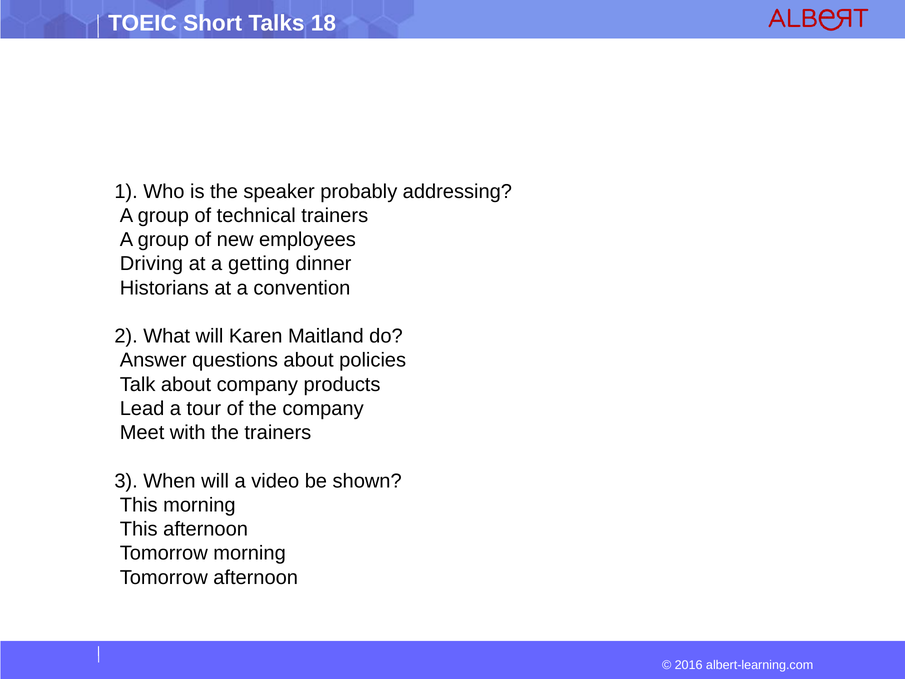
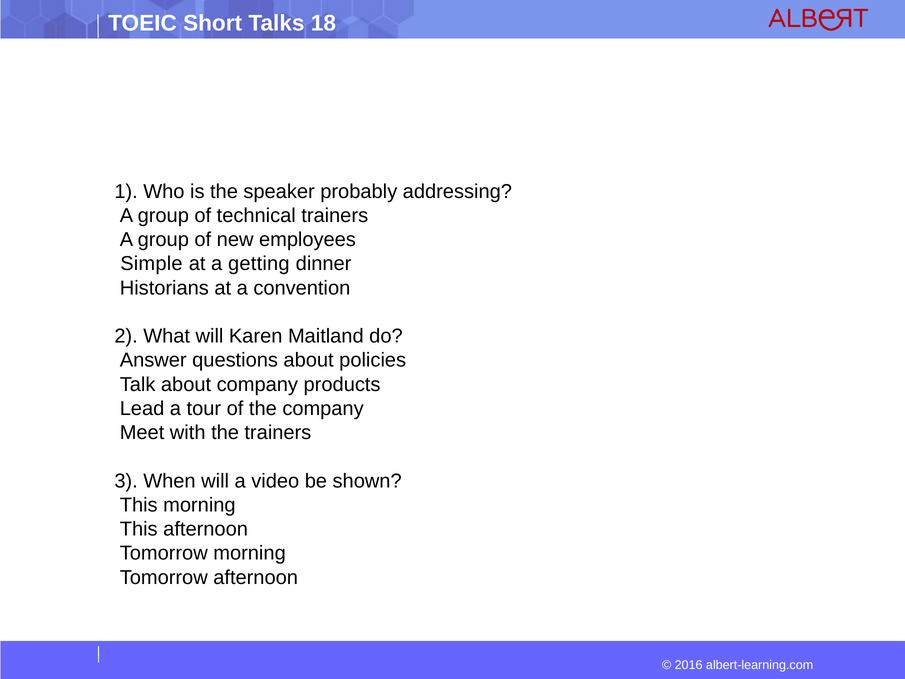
Driving: Driving -> Simple
